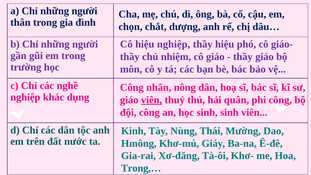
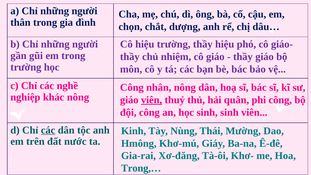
hiệu nghiệp: nghiệp -> trường
khác dụng: dụng -> nông
các at (48, 130) underline: none -> present
